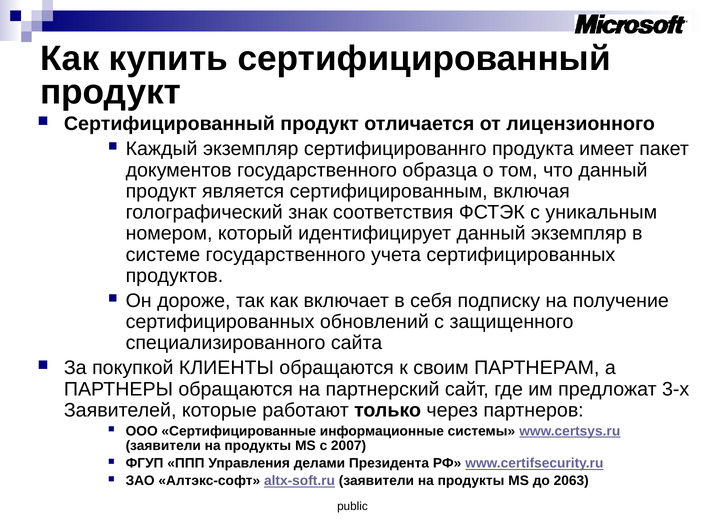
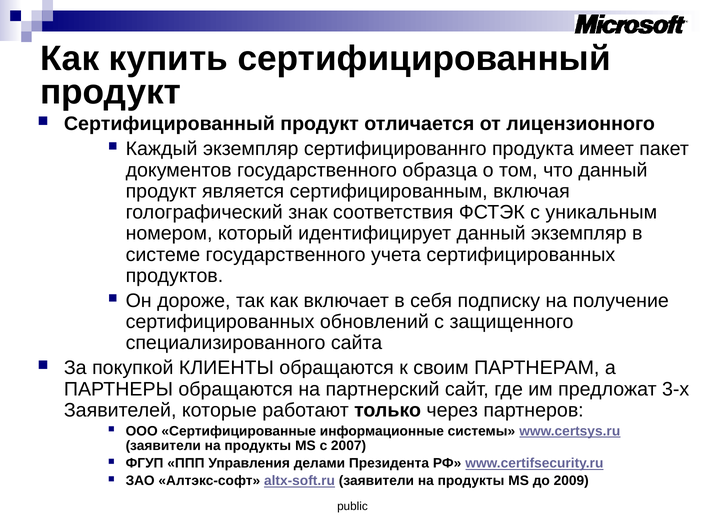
2063: 2063 -> 2009
